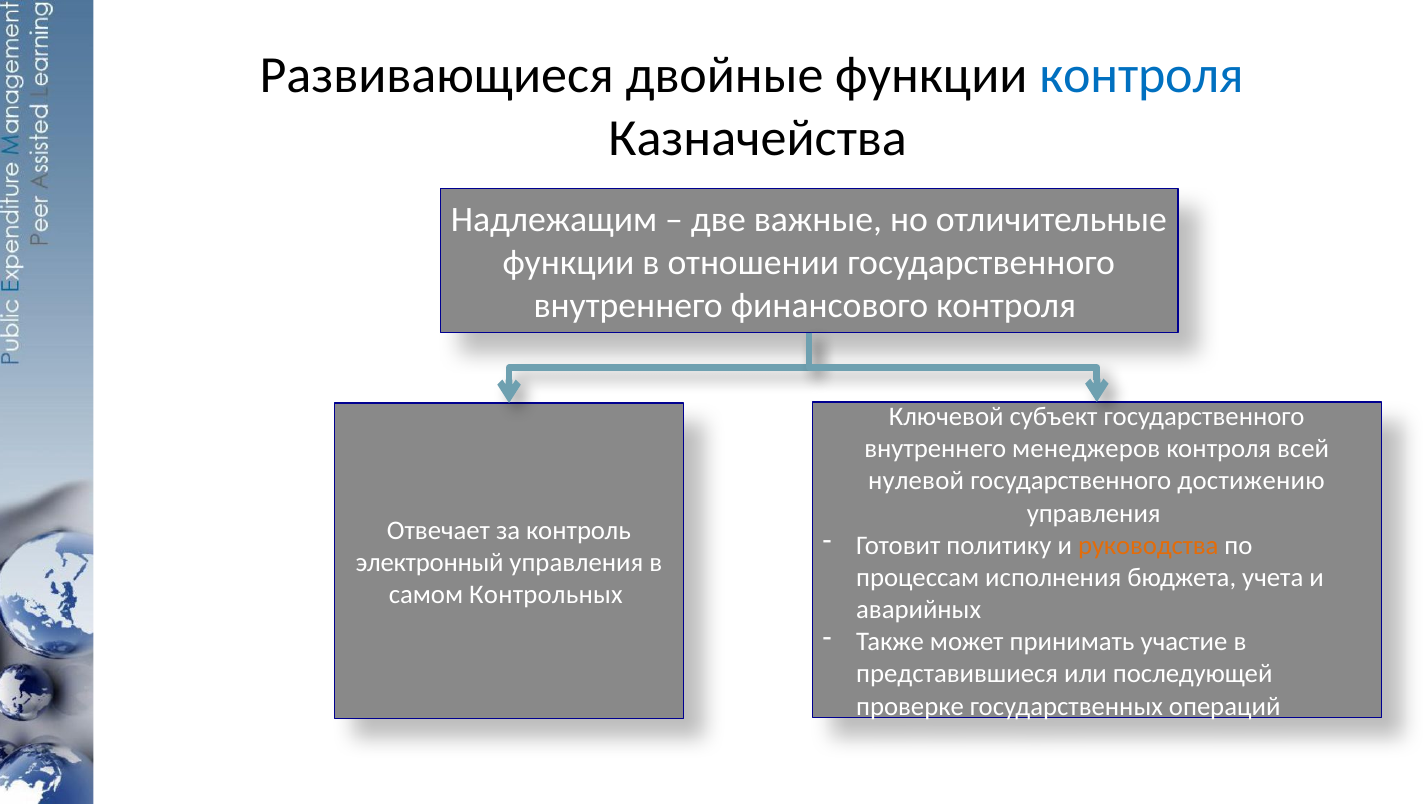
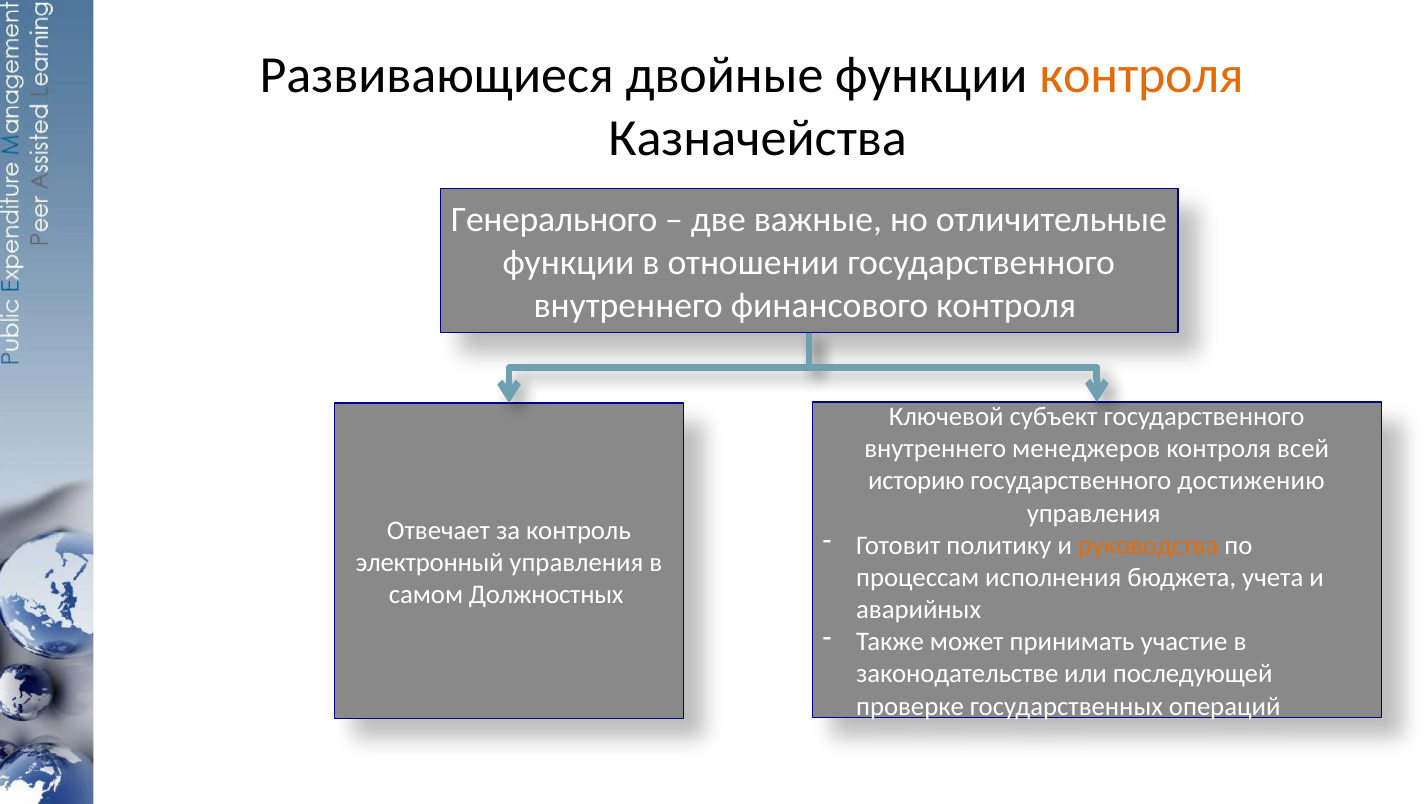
контроля at (1141, 76) colour: blue -> orange
Надлежащим: Надлежащим -> Генерального
нулевой: нулевой -> историю
Контрольных: Контрольных -> Должностных
представившиеся: представившиеся -> законодательстве
